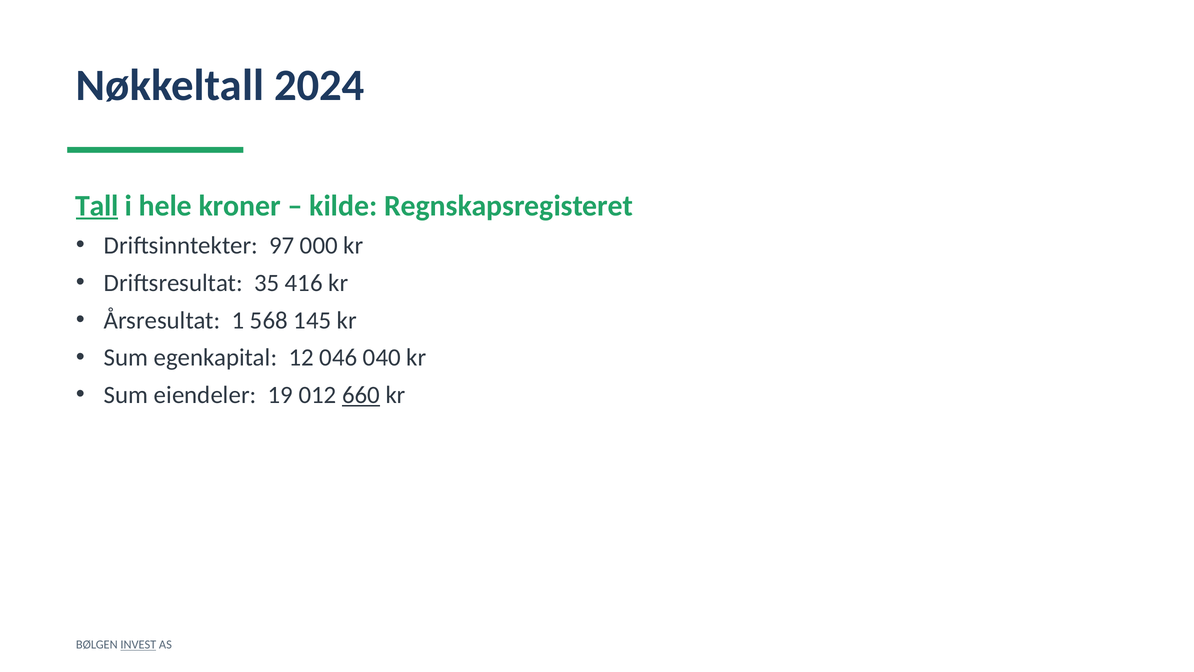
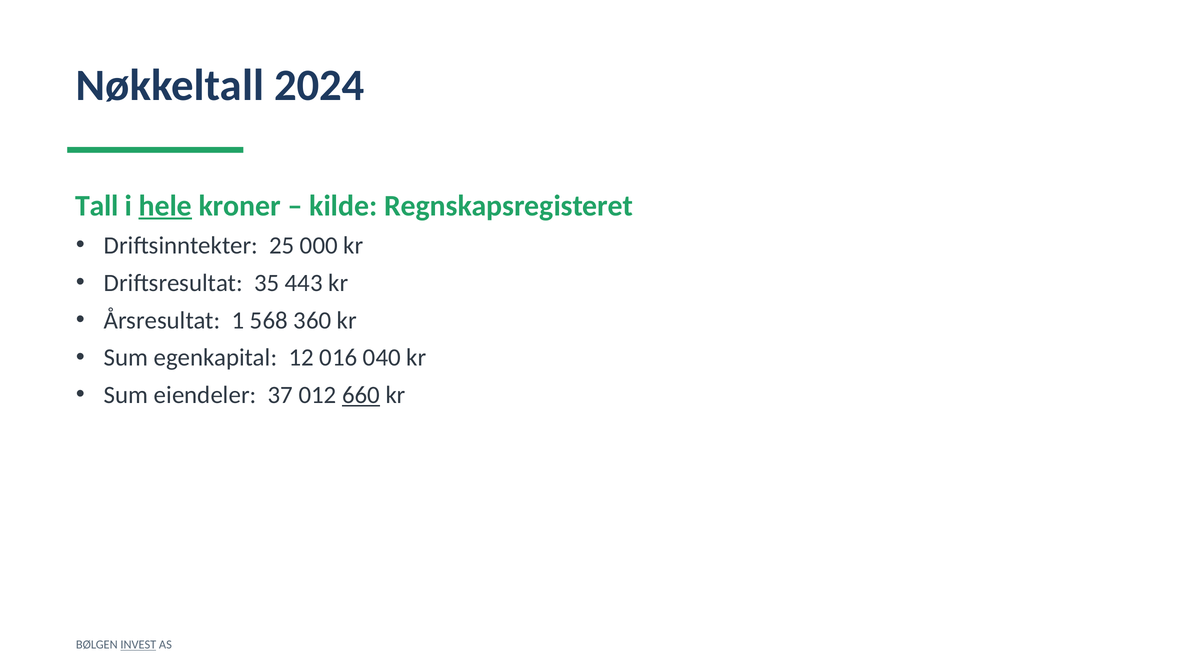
Tall underline: present -> none
hele underline: none -> present
97: 97 -> 25
416: 416 -> 443
145: 145 -> 360
046: 046 -> 016
19: 19 -> 37
